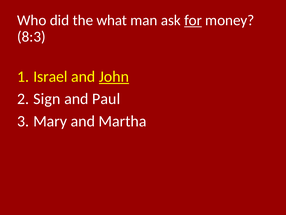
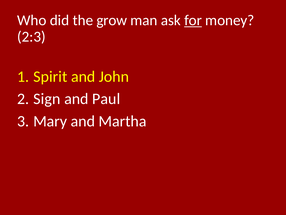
what: what -> grow
8:3: 8:3 -> 2:3
Israel: Israel -> Spirit
John underline: present -> none
